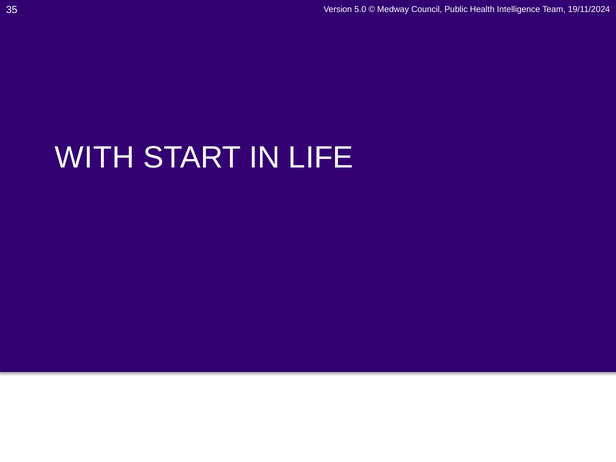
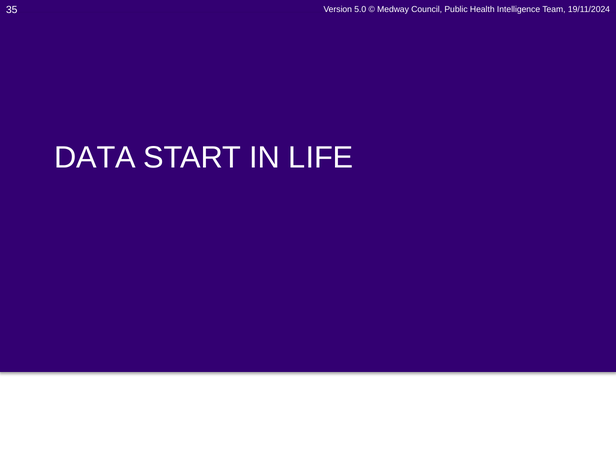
WITH: WITH -> DATA
